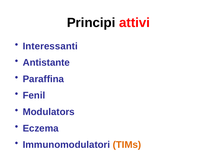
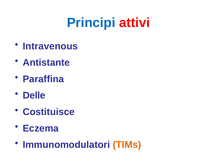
Principi colour: black -> blue
Interessanti: Interessanti -> Intravenous
Fenil: Fenil -> Delle
Modulators: Modulators -> Costituisce
